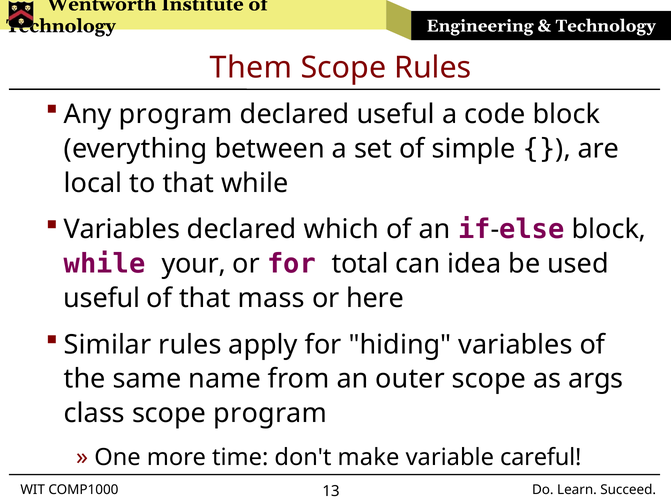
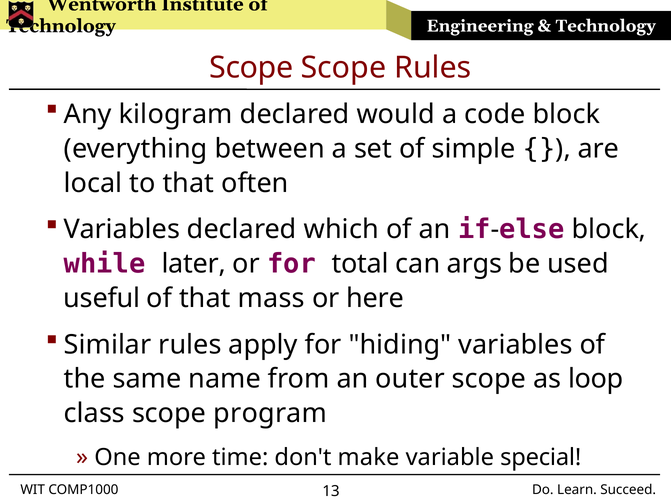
Them at (251, 68): Them -> Scope
Any program: program -> kilogram
declared useful: useful -> would
that while: while -> often
your: your -> later
idea: idea -> args
args: args -> loop
careful: careful -> special
